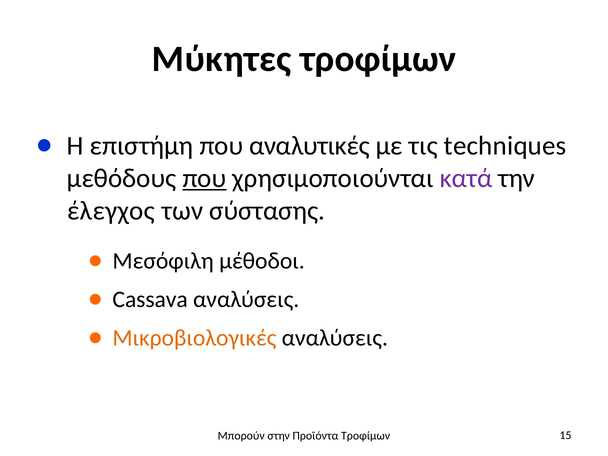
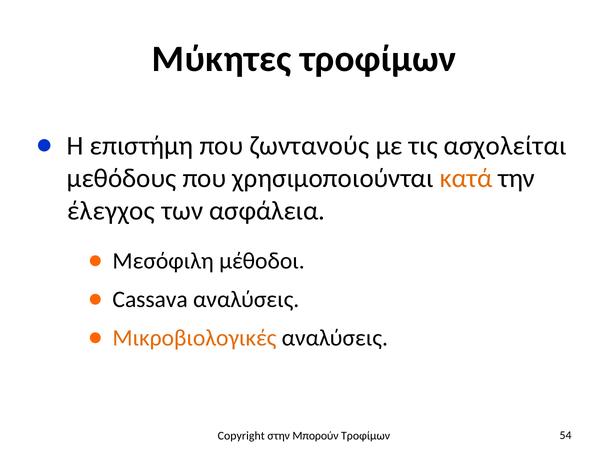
αναλυτικές: αναλυτικές -> ζωντανούς
techniques: techniques -> ασχολείται
που at (204, 178) underline: present -> none
κατά colour: purple -> orange
σύστασης: σύστασης -> ασφάλεια
Μπορούν: Μπορούν -> Copyright
Προϊόντα: Προϊόντα -> Μπορούν
15: 15 -> 54
